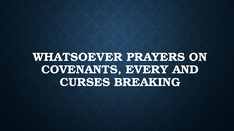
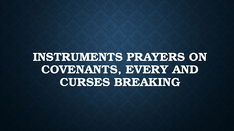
WHATSOEVER: WHATSOEVER -> INSTRUMENTS
